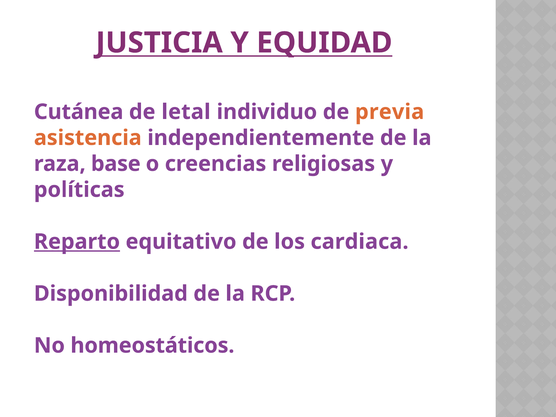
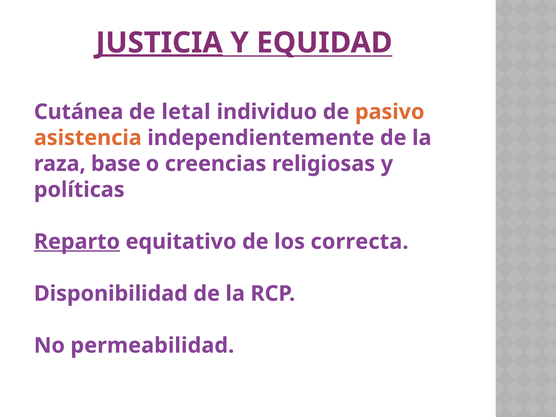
JUSTICIA underline: none -> present
previa: previa -> pasivo
cardiaca: cardiaca -> correcta
homeostáticos: homeostáticos -> permeabilidad
